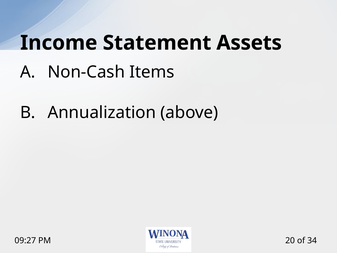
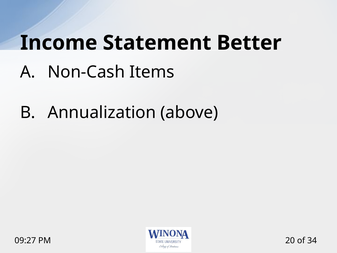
Assets: Assets -> Better
